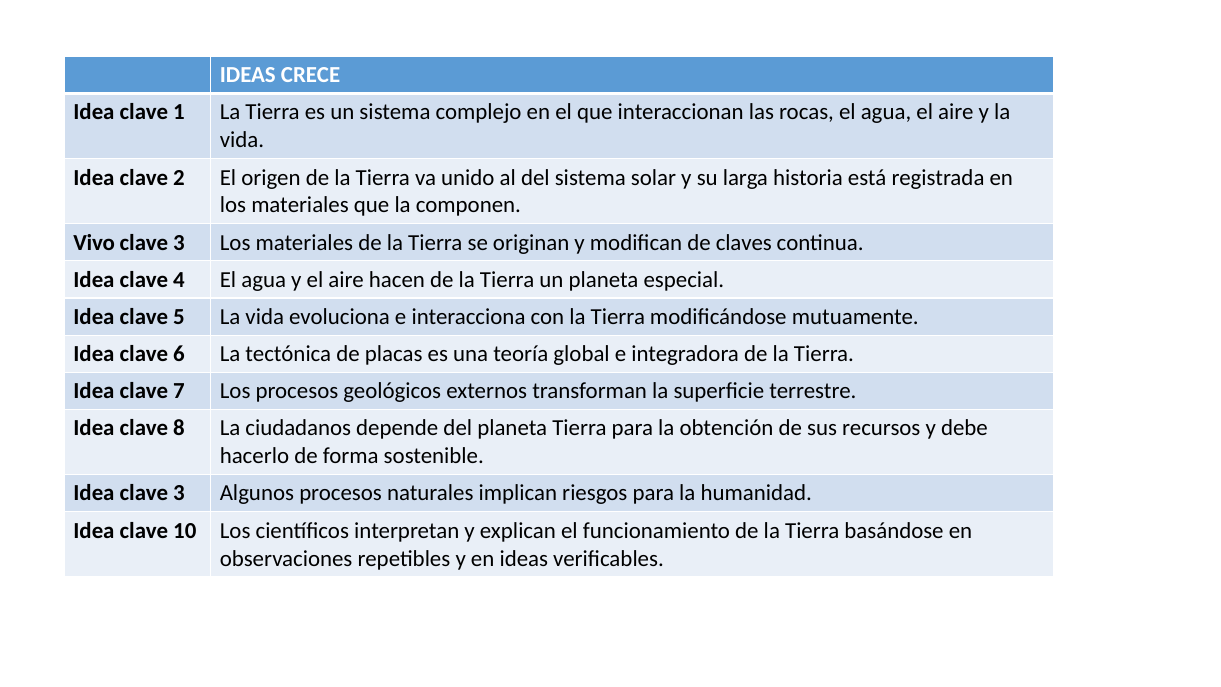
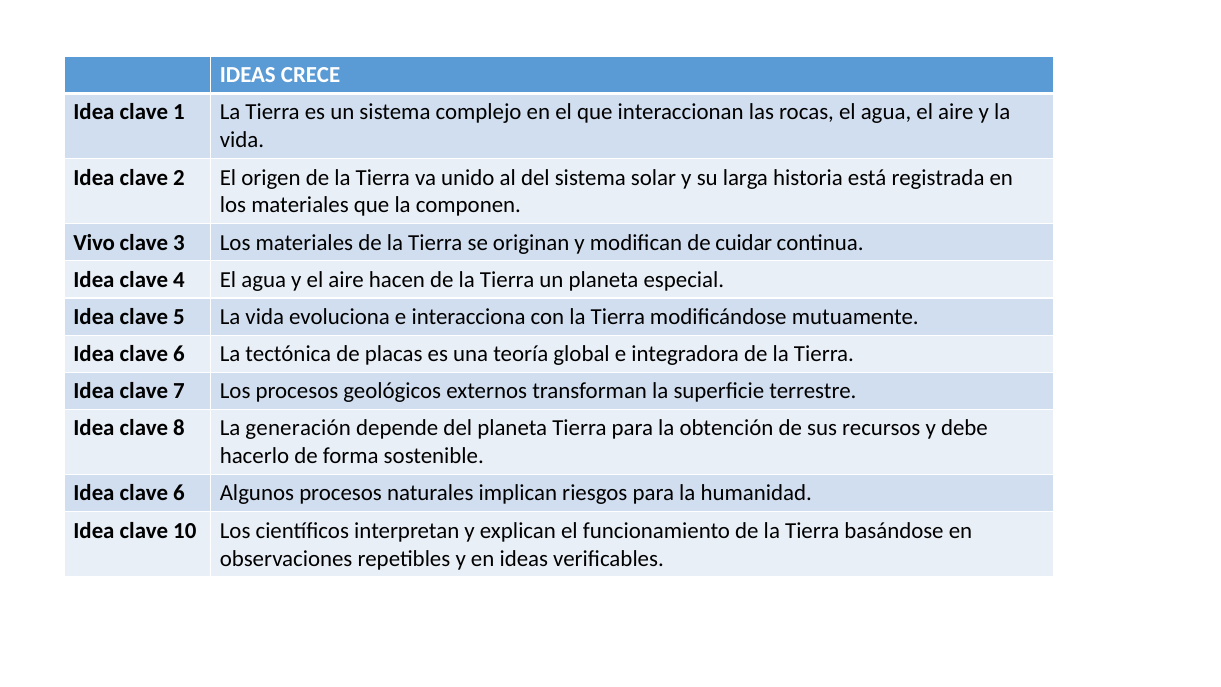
claves: claves -> cuidar
ciudadanos: ciudadanos -> generación
3 at (179, 493): 3 -> 6
